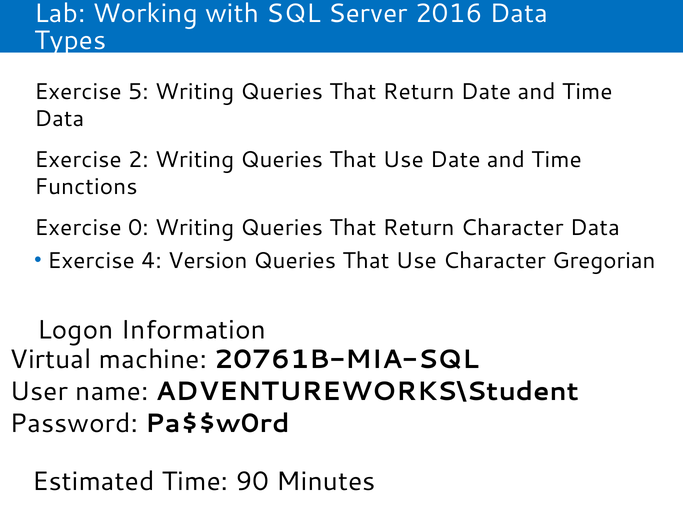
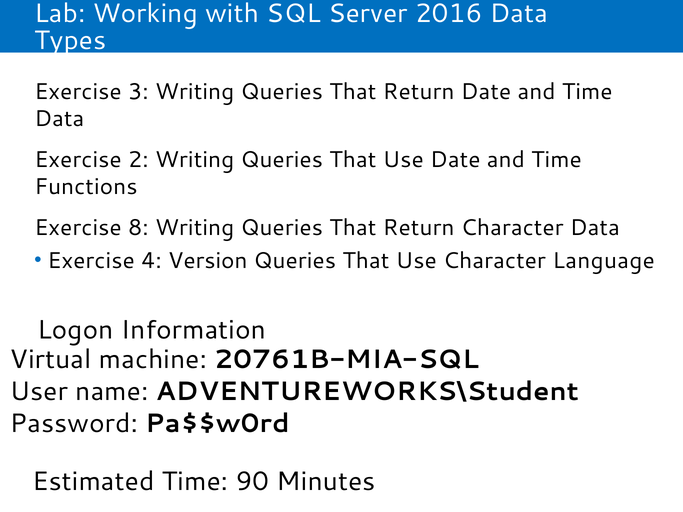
5: 5 -> 3
0: 0 -> 8
Gregorian: Gregorian -> Language
